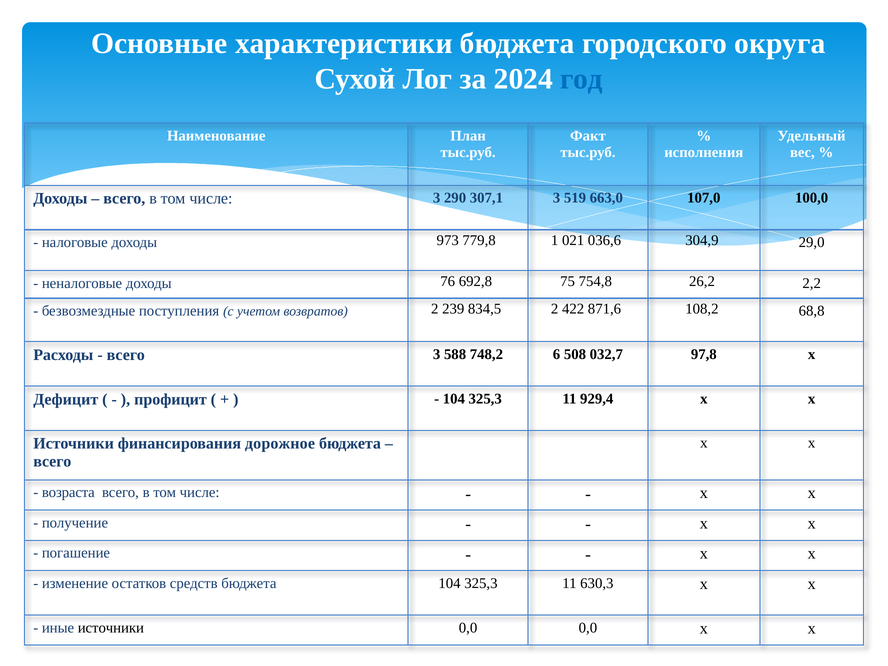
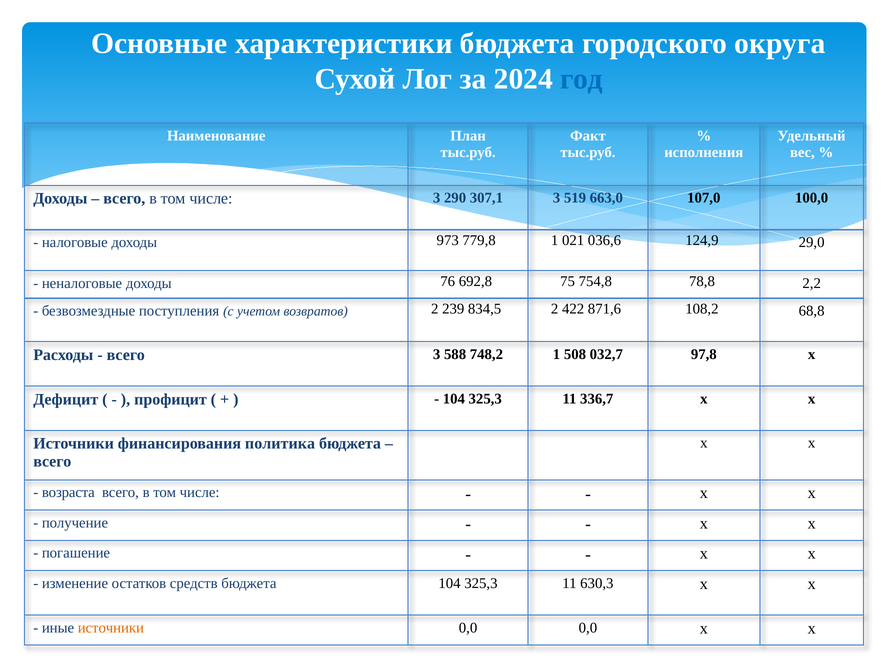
304,9: 304,9 -> 124,9
26,2: 26,2 -> 78,8
748,2 6: 6 -> 1
929,4: 929,4 -> 336,7
дорожное: дорожное -> политика
источники at (111, 628) colour: black -> orange
